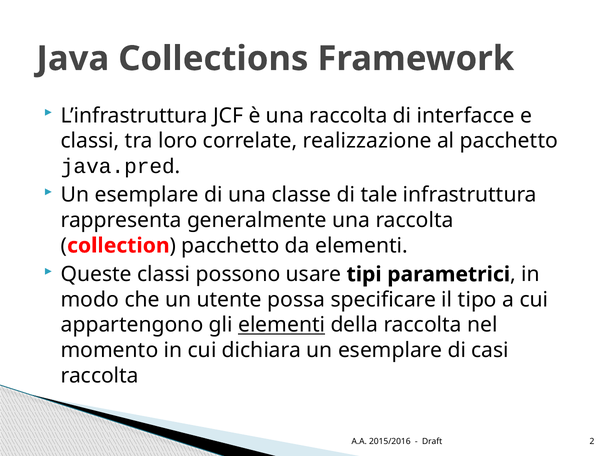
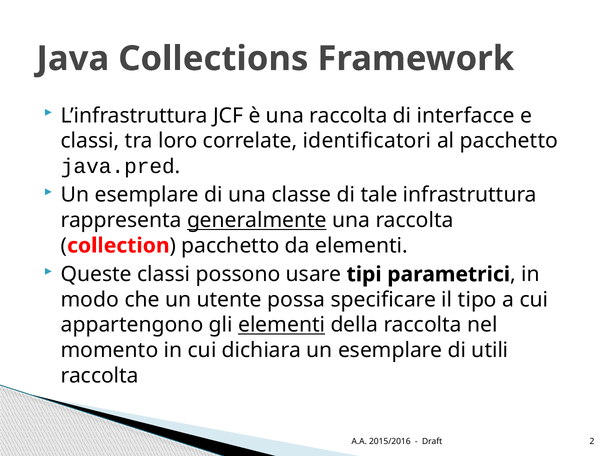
realizzazione: realizzazione -> identificatori
generalmente underline: none -> present
casi: casi -> utili
